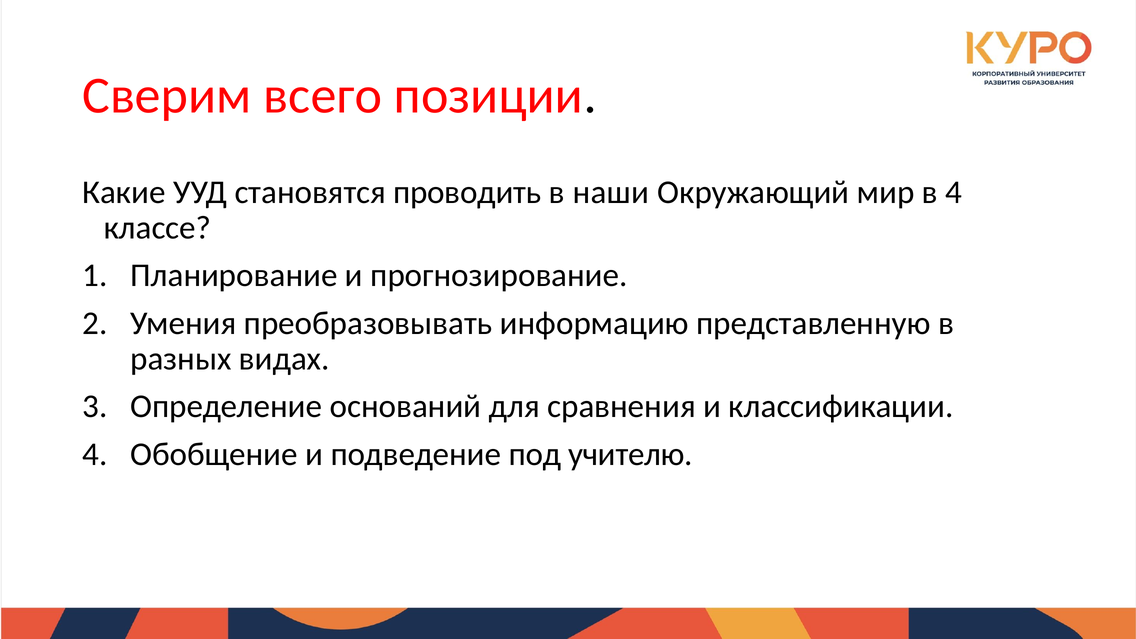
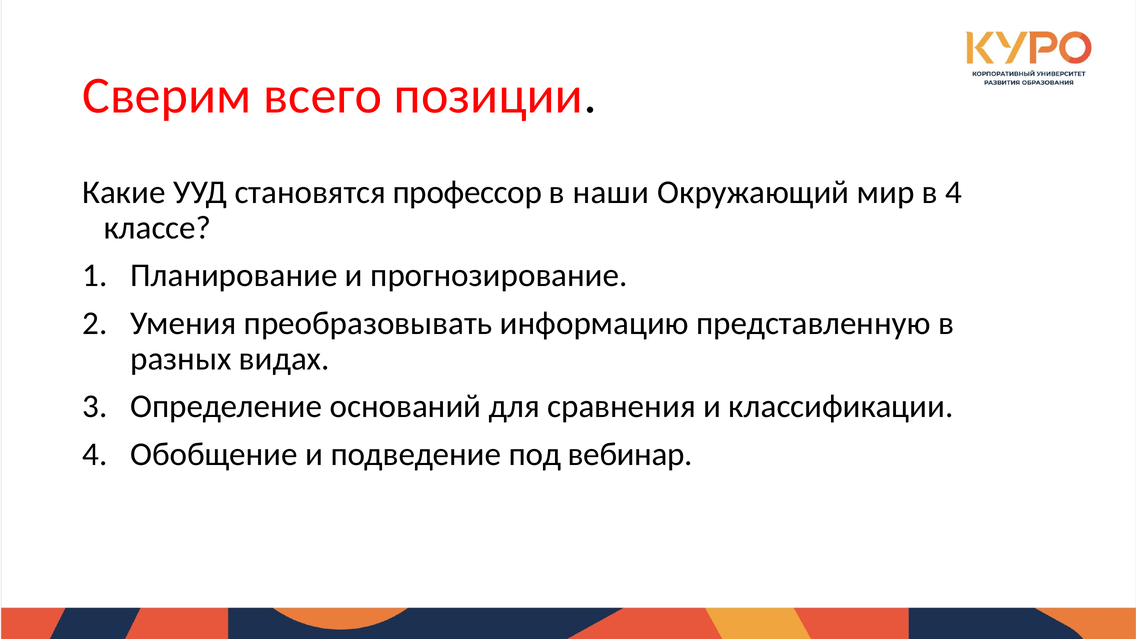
проводить: проводить -> профессор
учителю: учителю -> вебинар
